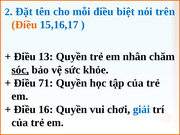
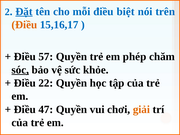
Đặt underline: none -> present
13: 13 -> 57
nhân: nhân -> phép
71: 71 -> 22
16: 16 -> 47
giải colour: blue -> orange
